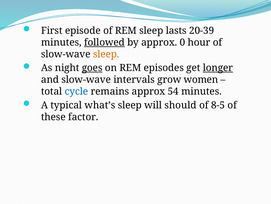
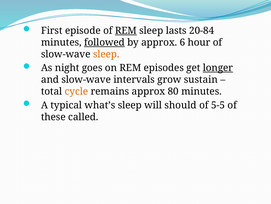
REM at (126, 30) underline: none -> present
20-39: 20-39 -> 20-84
0: 0 -> 6
goes underline: present -> none
women: women -> sustain
cycle colour: blue -> orange
54: 54 -> 80
8-5: 8-5 -> 5-5
factor: factor -> called
